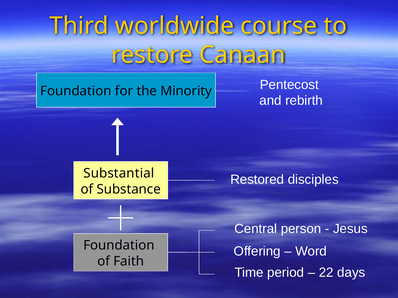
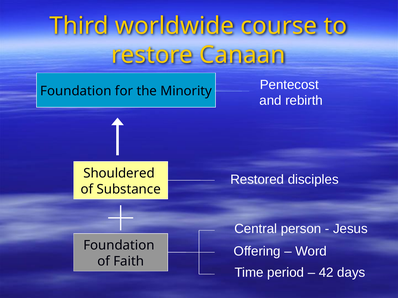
Substantial: Substantial -> Shouldered
22: 22 -> 42
